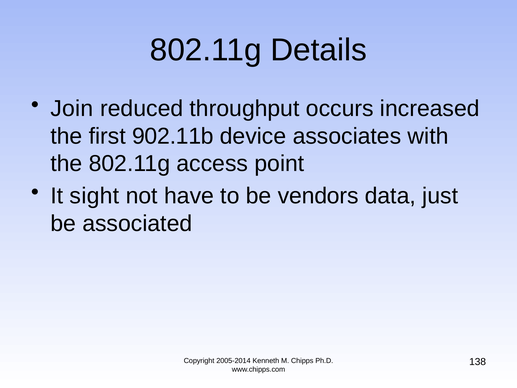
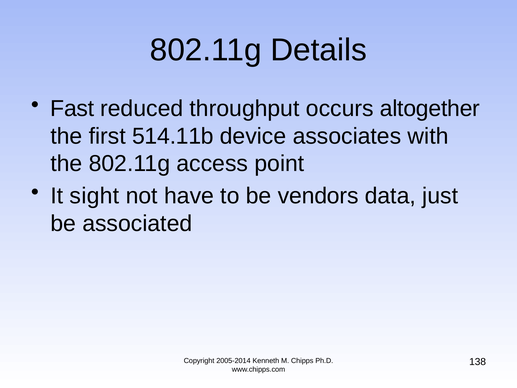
Join: Join -> Fast
increased: increased -> altogether
902.11b: 902.11b -> 514.11b
